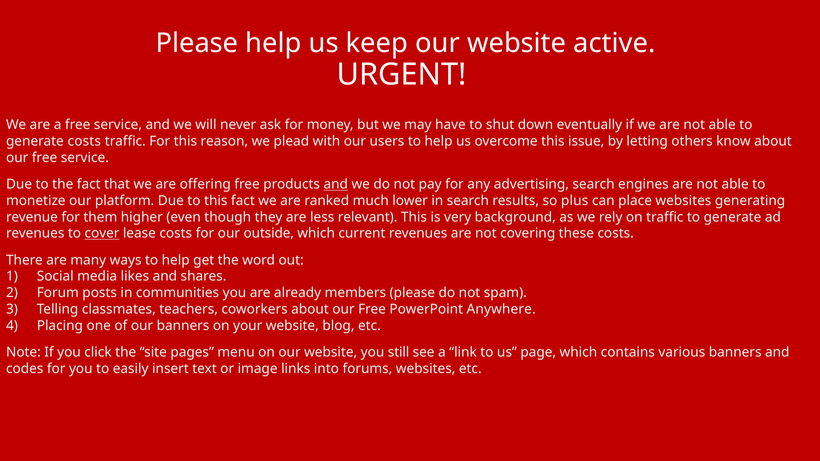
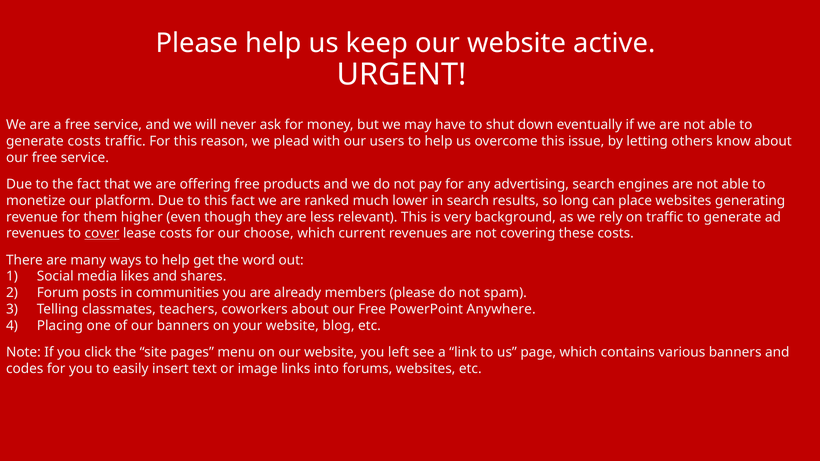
and at (336, 184) underline: present -> none
plus: plus -> long
outside: outside -> choose
still: still -> left
